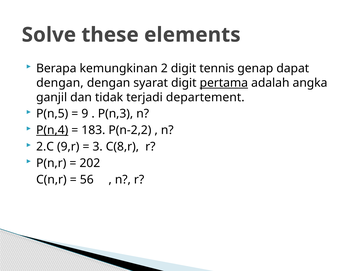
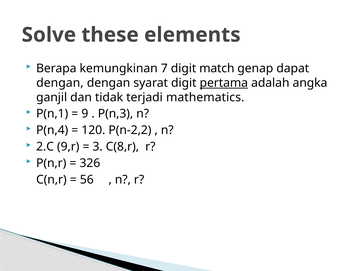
2: 2 -> 7
tennis: tennis -> match
departement: departement -> mathematics
P(n,5: P(n,5 -> P(n,1
P(n,4 underline: present -> none
183: 183 -> 120
202: 202 -> 326
